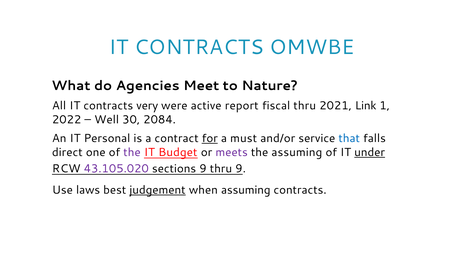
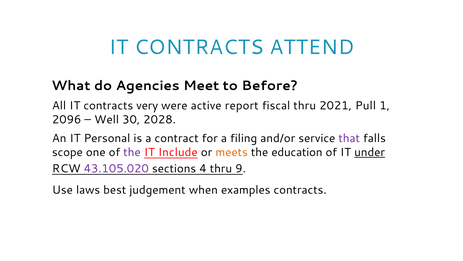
OMWBE: OMWBE -> ATTEND
Nature: Nature -> Before
Link: Link -> Pull
2022: 2022 -> 2096
2084: 2084 -> 2028
for underline: present -> none
must: must -> filing
that colour: blue -> purple
direct: direct -> scope
Budget: Budget -> Include
meets colour: purple -> orange
the assuming: assuming -> education
sections 9: 9 -> 4
judgement underline: present -> none
when assuming: assuming -> examples
